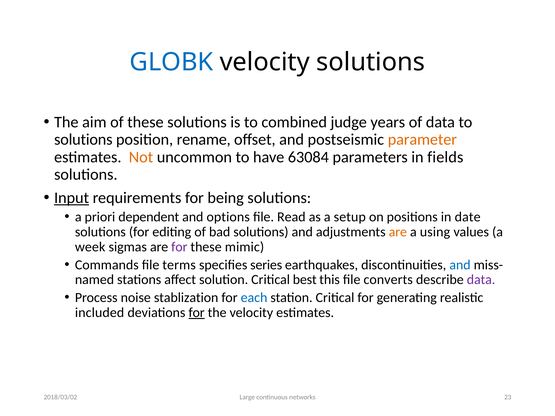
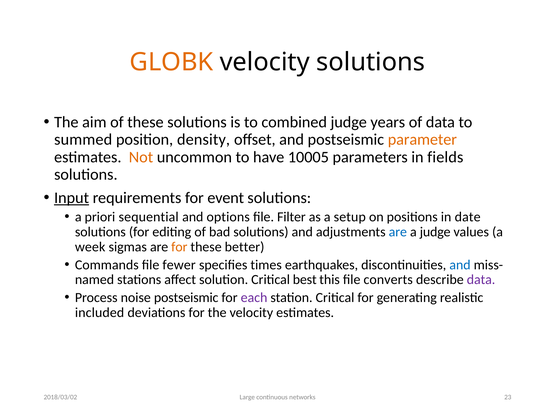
GLOBK colour: blue -> orange
solutions at (83, 140): solutions -> summed
rename: rename -> density
63084: 63084 -> 10005
being: being -> event
dependent: dependent -> sequential
Read: Read -> Filter
are at (398, 232) colour: orange -> blue
a using: using -> judge
for at (179, 247) colour: purple -> orange
mimic: mimic -> better
terms: terms -> fewer
series: series -> times
noise stablization: stablization -> postseismic
each colour: blue -> purple
for at (197, 313) underline: present -> none
